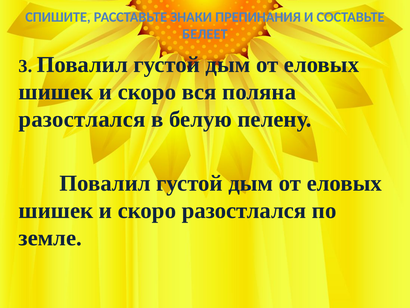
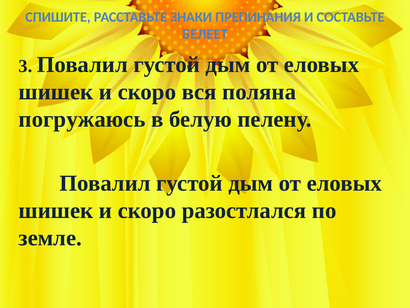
разостлался at (82, 119): разостлался -> погружаюсь
